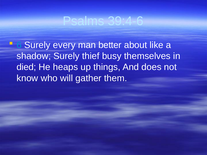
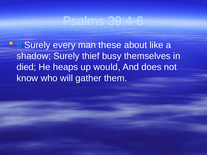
better: better -> these
things: things -> would
